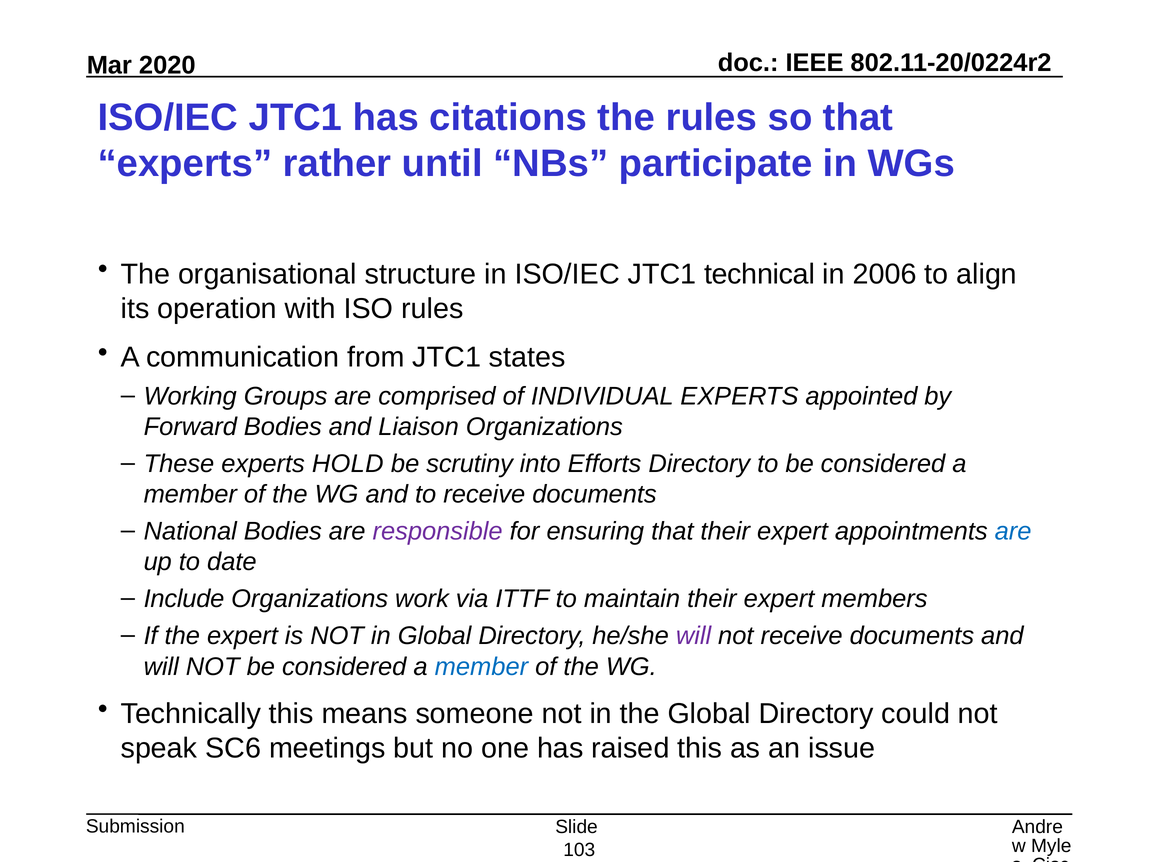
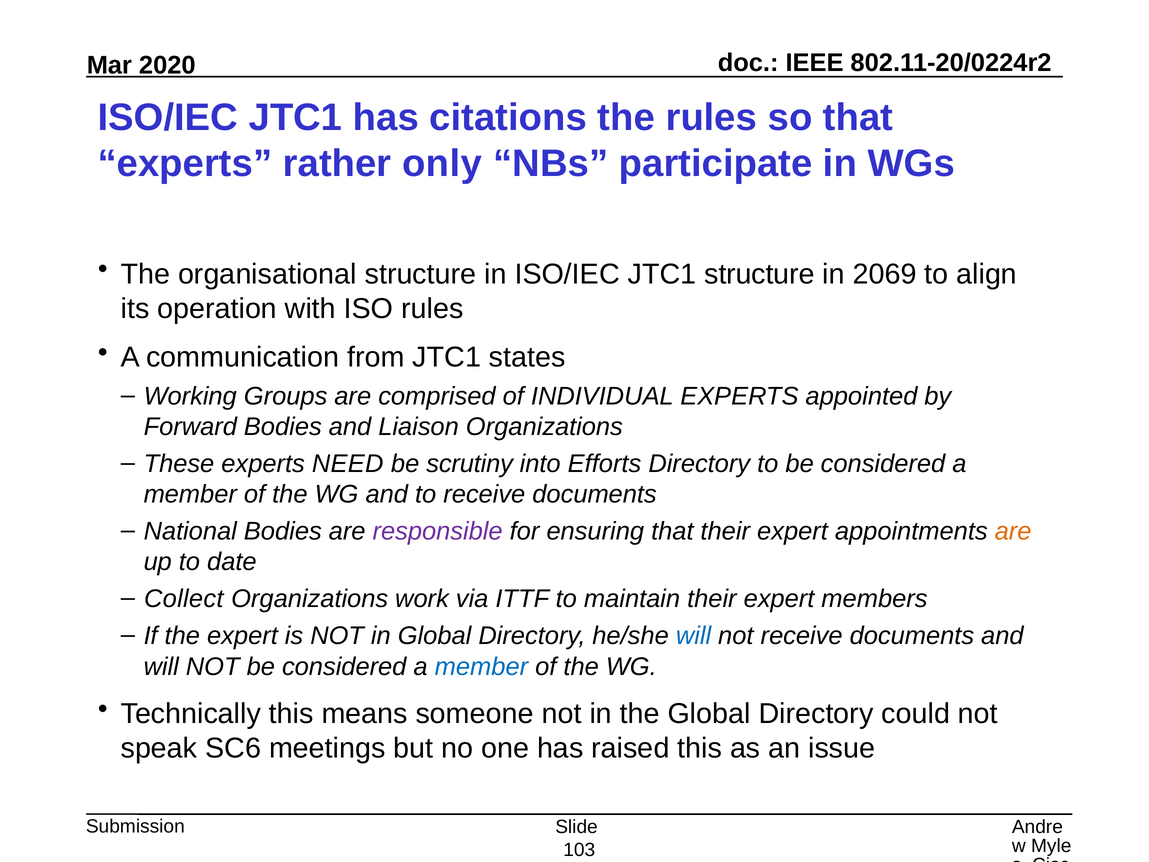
until: until -> only
JTC1 technical: technical -> structure
2006: 2006 -> 2069
HOLD: HOLD -> NEED
are at (1013, 531) colour: blue -> orange
Include: Include -> Collect
will at (694, 636) colour: purple -> blue
